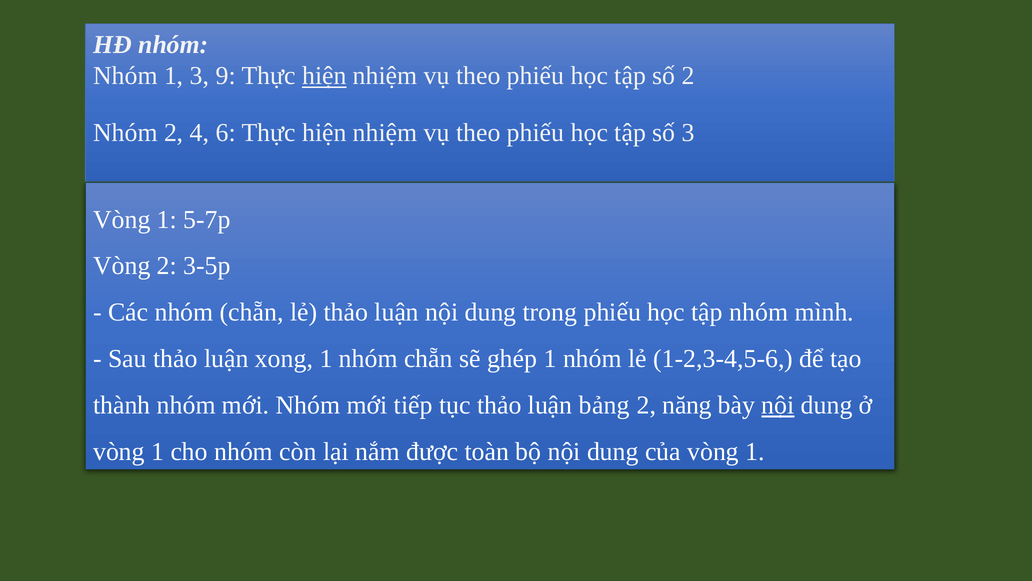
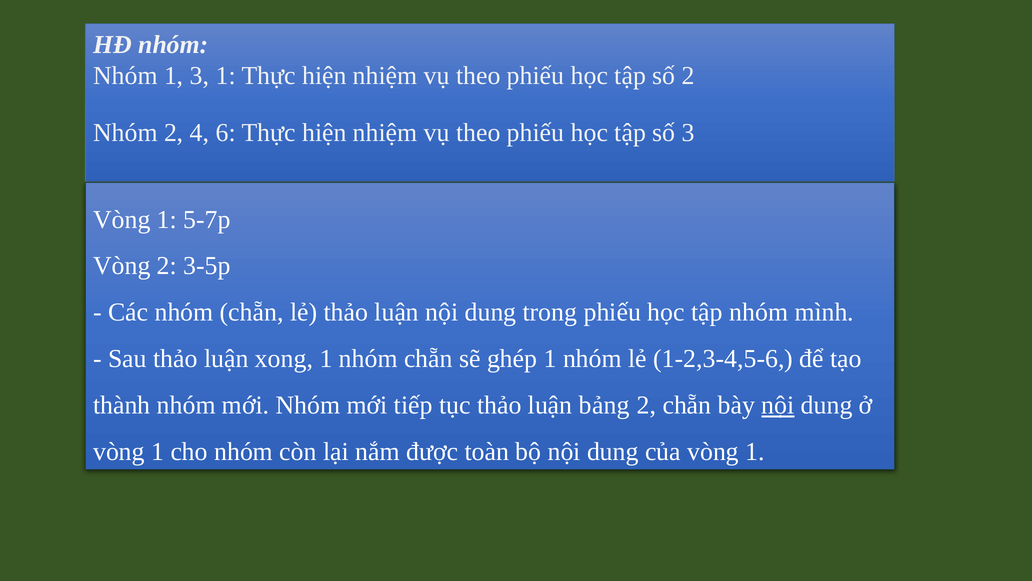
3 9: 9 -> 1
hiện at (324, 76) underline: present -> none
2 năng: năng -> chẵn
